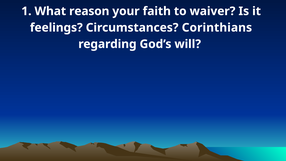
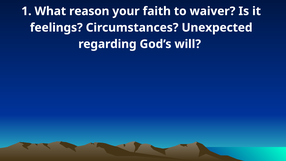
Corinthians: Corinthians -> Unexpected
